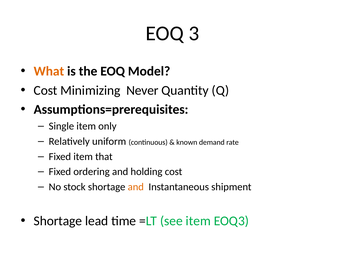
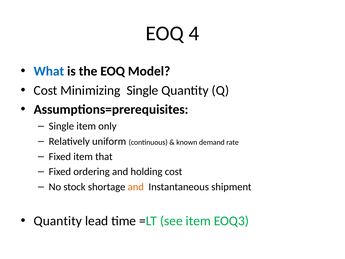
3: 3 -> 4
What colour: orange -> blue
Minimizing Never: Never -> Single
Shortage at (58, 221): Shortage -> Quantity
